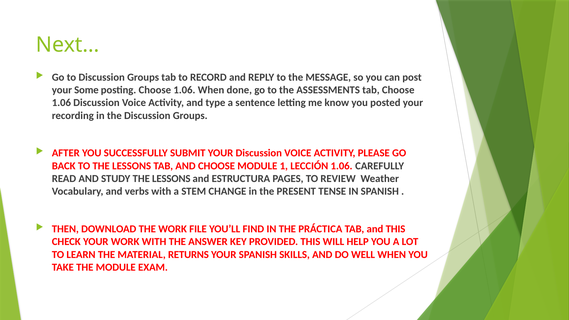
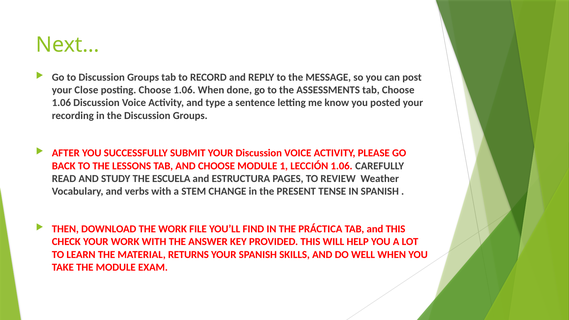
Some: Some -> Close
STUDY THE LESSONS: LESSONS -> ESCUELA
